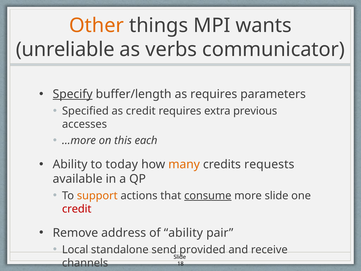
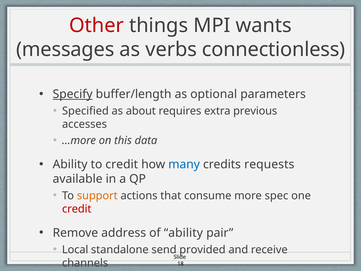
Other colour: orange -> red
unreliable: unreliable -> messages
communicator: communicator -> connectionless
as requires: requires -> optional
as credit: credit -> about
each: each -> data
to today: today -> credit
many colour: orange -> blue
consume underline: present -> none
more slide: slide -> spec
